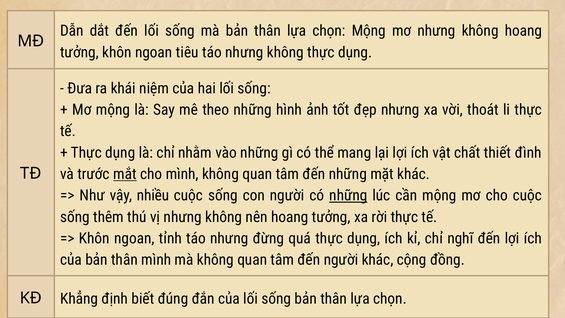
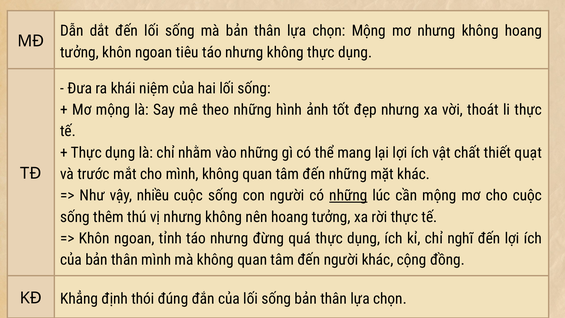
đình: đình -> quạt
mắt underline: present -> none
biết: biết -> thói
